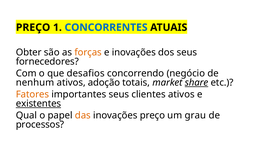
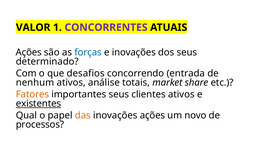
PREÇO at (33, 28): PREÇO -> VALOR
CONCORRENTES colour: blue -> purple
Obter at (29, 53): Obter -> Ações
forças colour: orange -> blue
fornecedores: fornecedores -> determinado
negócio: negócio -> entrada
adoção: adoção -> análise
share underline: present -> none
inovações preço: preço -> ações
grau: grau -> novo
